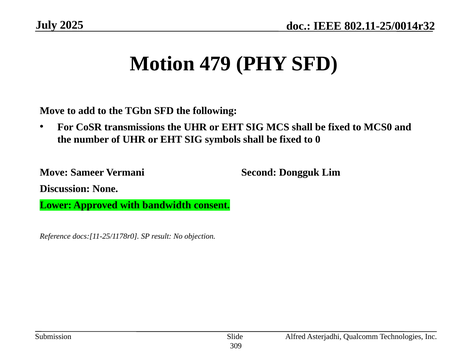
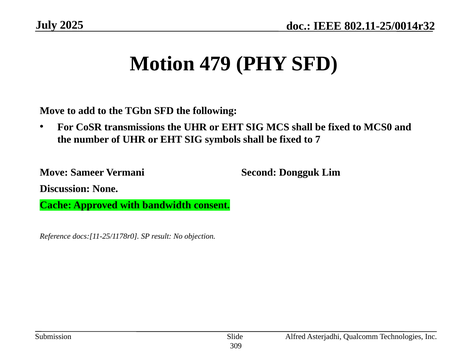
0: 0 -> 7
Lower: Lower -> Cache
